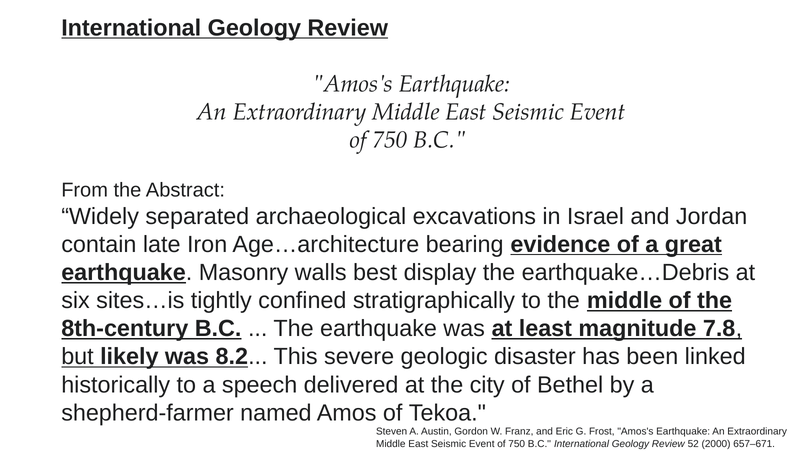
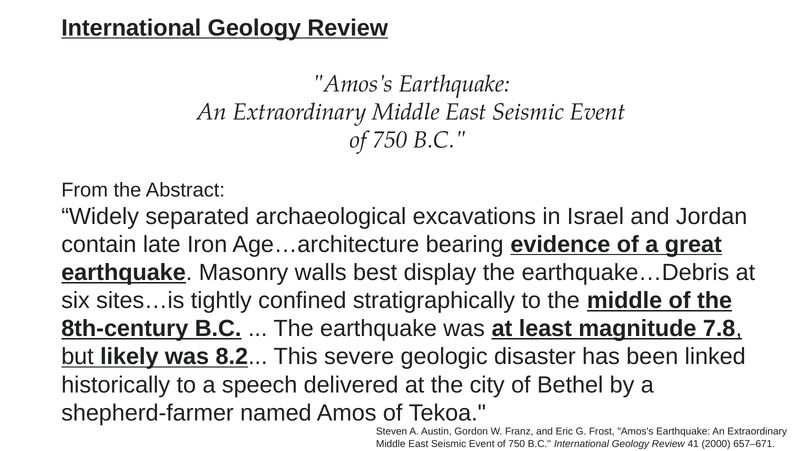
52: 52 -> 41
